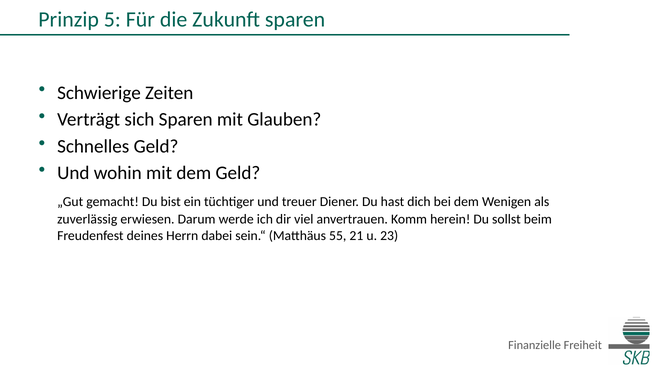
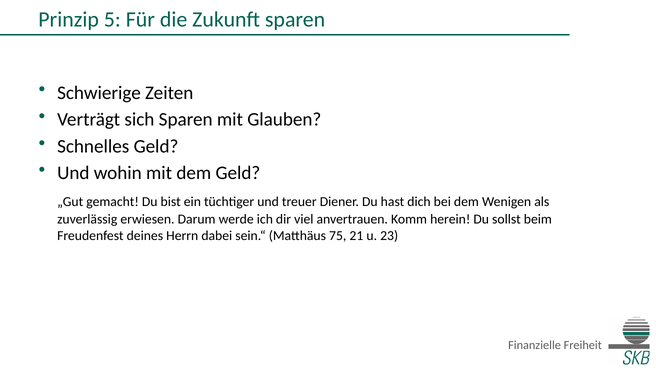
55: 55 -> 75
